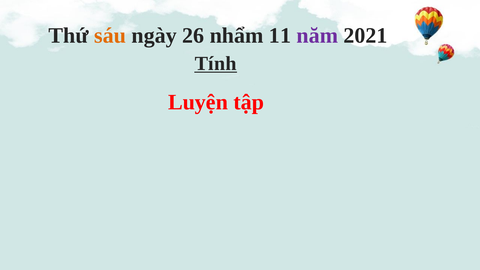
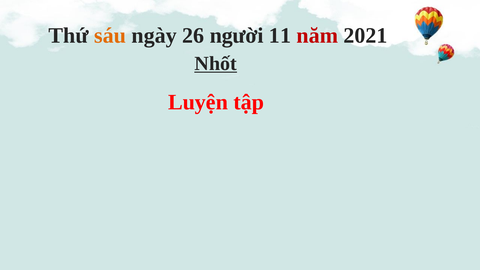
nhẩm: nhẩm -> người
năm colour: purple -> red
Tính: Tính -> Nhốt
